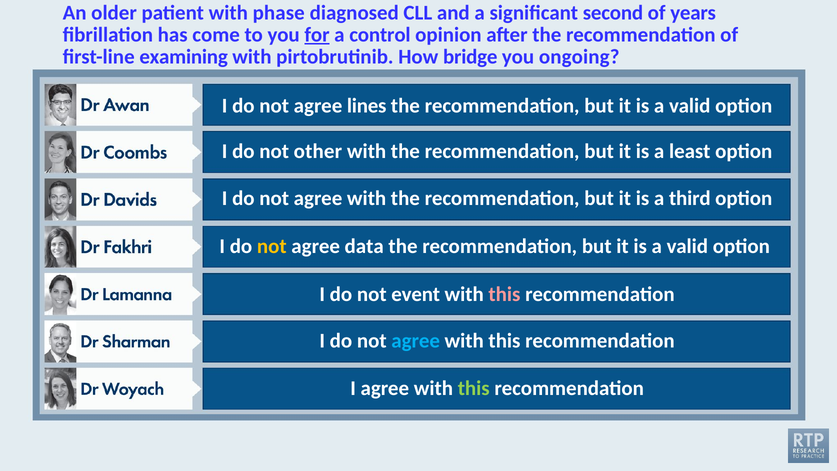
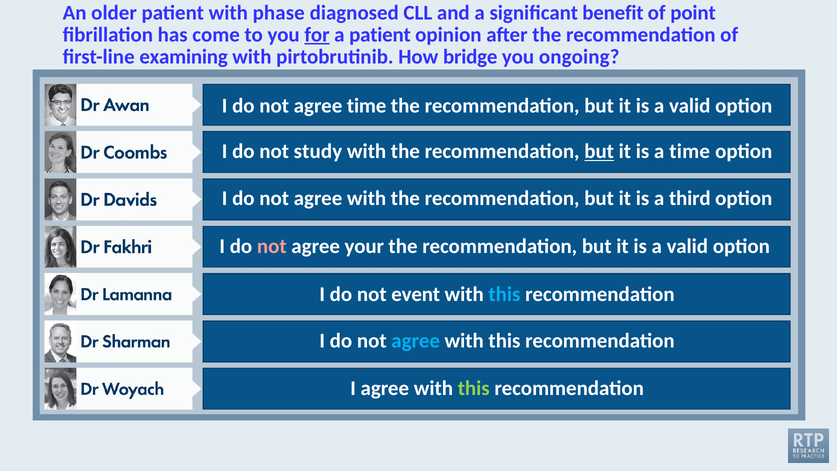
second: second -> benefit
years: years -> point
a control: control -> patient
agree lines: lines -> time
other: other -> study
but at (599, 151) underline: none -> present
a least: least -> time
not at (272, 246) colour: yellow -> pink
data: data -> your
this at (504, 294) colour: pink -> light blue
